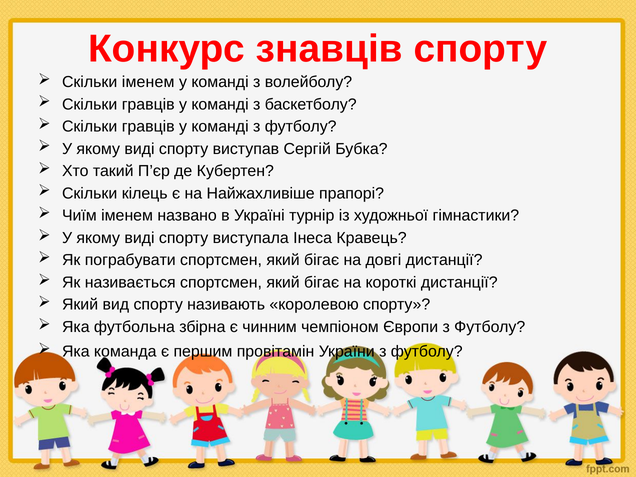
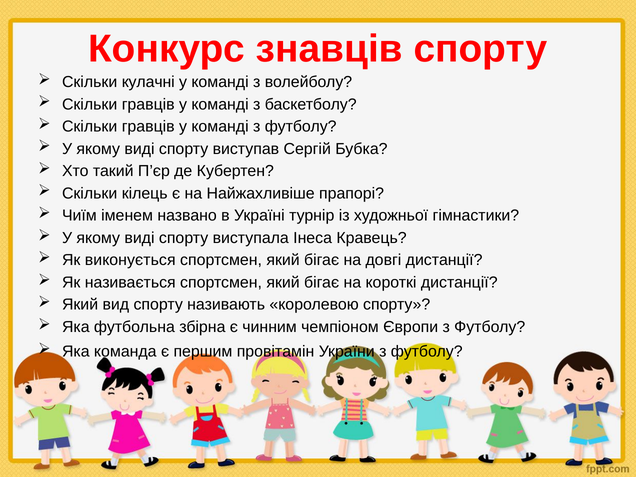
Скільки іменем: іменем -> кулачні
пограбувати: пограбувати -> виконується
